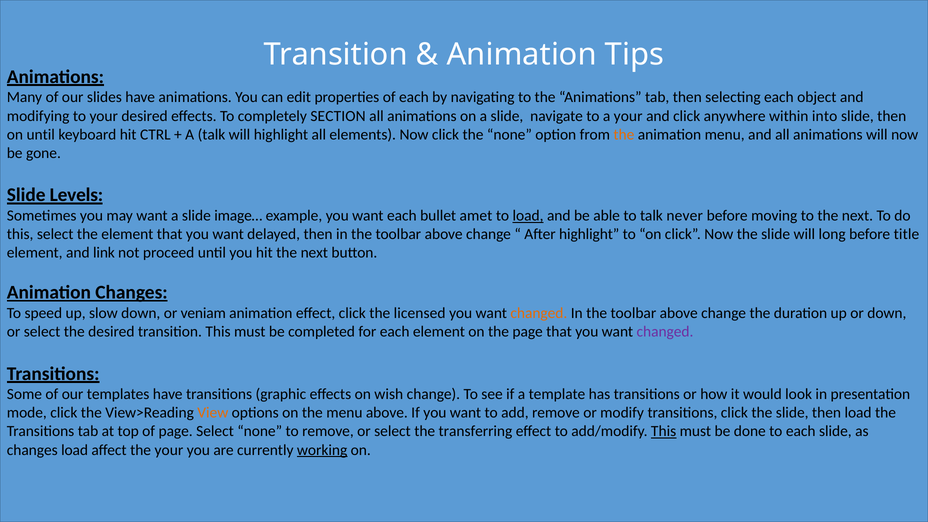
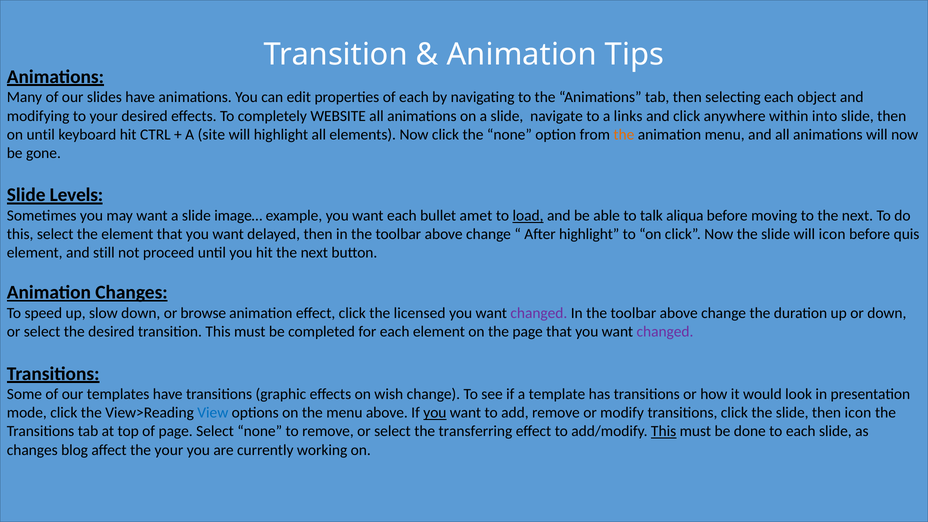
SECTION: SECTION -> WEBSITE
a your: your -> links
A talk: talk -> site
never: never -> aliqua
will long: long -> icon
title: title -> quis
link: link -> still
veniam: veniam -> browse
changed at (539, 313) colour: orange -> purple
View colour: orange -> blue
you at (435, 413) underline: none -> present
then load: load -> icon
changes load: load -> blog
working underline: present -> none
